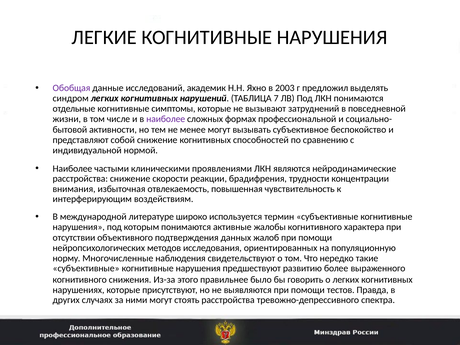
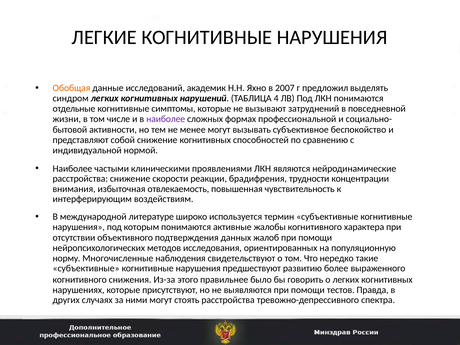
Обобщая colour: purple -> orange
2003: 2003 -> 2007
7: 7 -> 4
